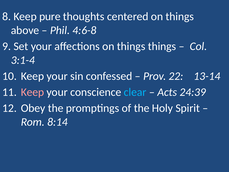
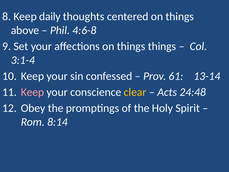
pure: pure -> daily
22: 22 -> 61
clear colour: light blue -> yellow
24:39: 24:39 -> 24:48
